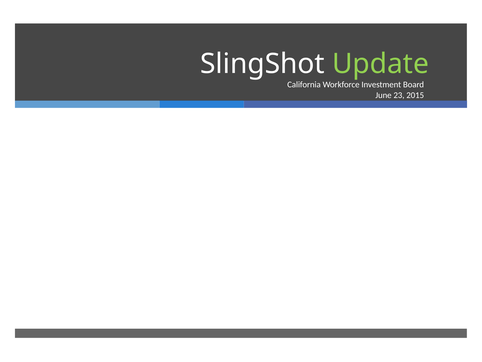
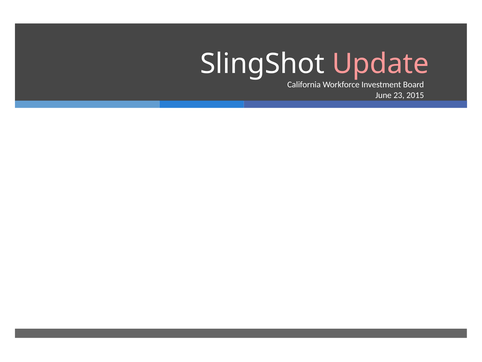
Update colour: light green -> pink
